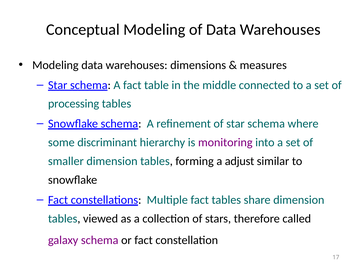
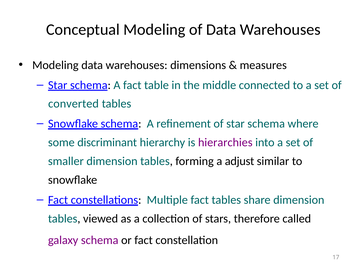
processing: processing -> converted
monitoring: monitoring -> hierarchies
